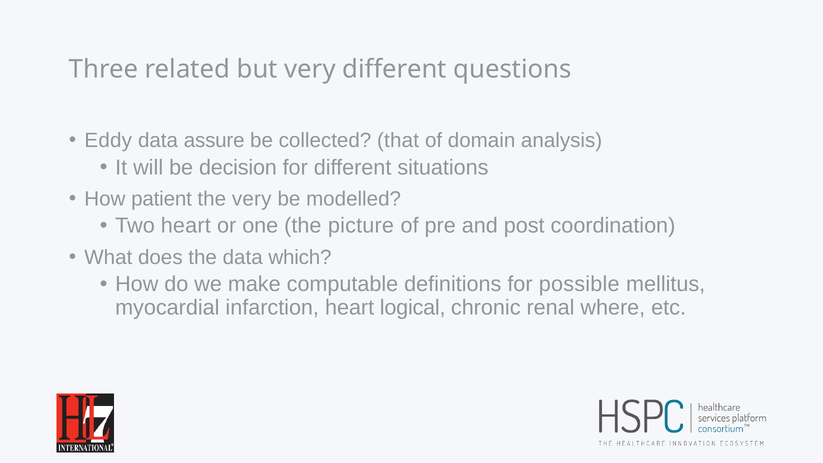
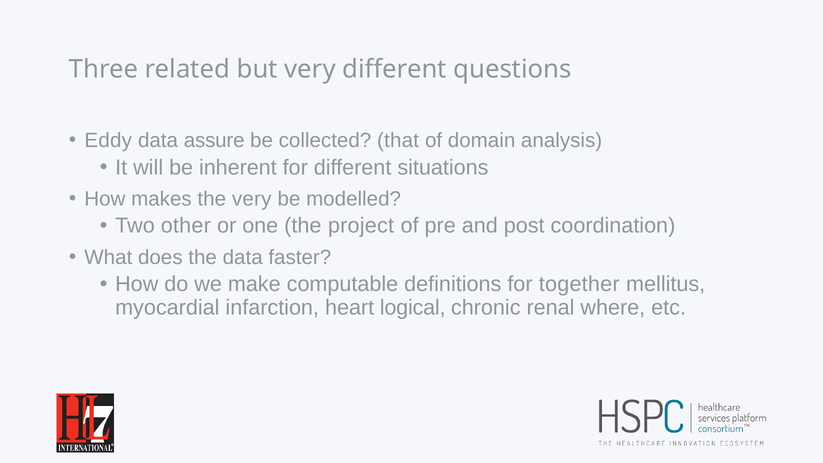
decision: decision -> inherent
patient: patient -> makes
Two heart: heart -> other
picture: picture -> project
which: which -> faster
possible: possible -> together
